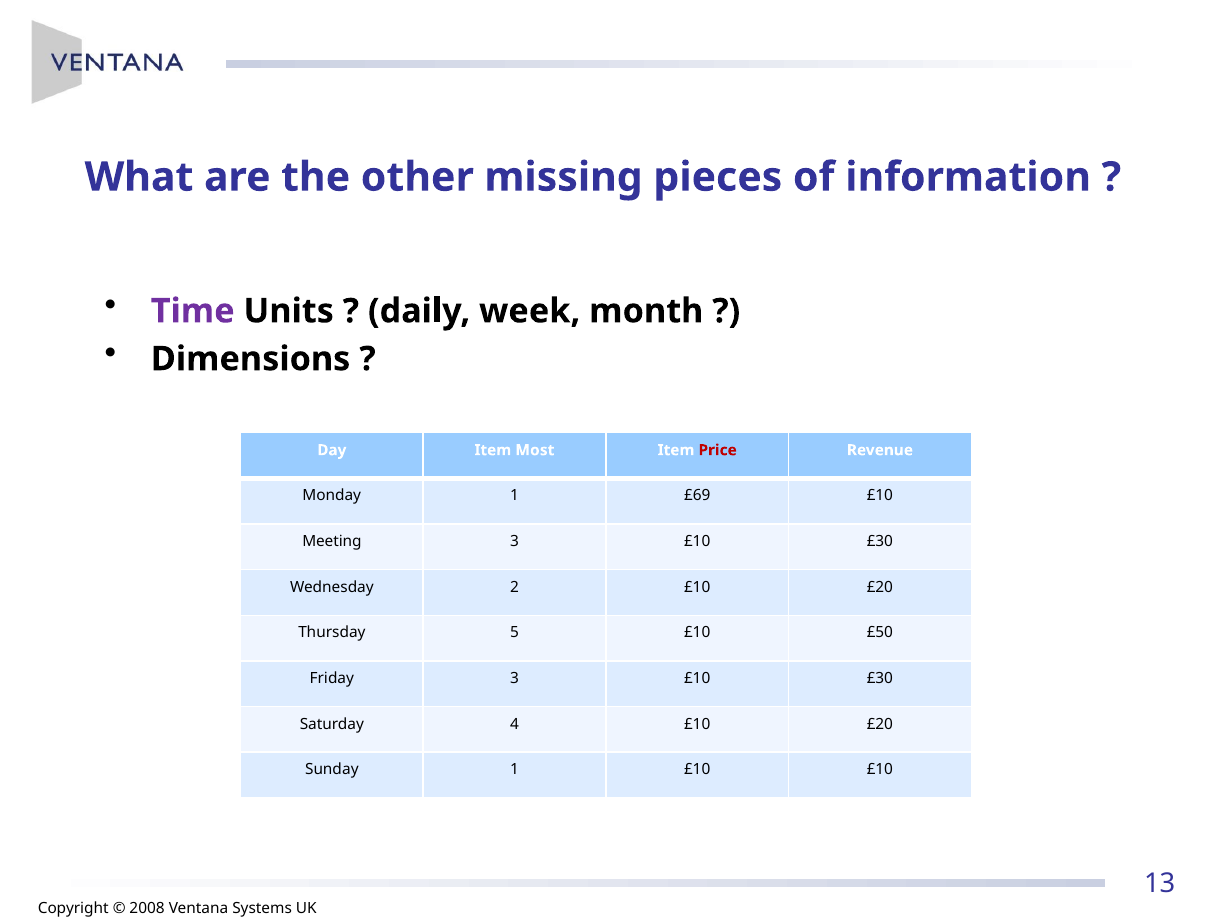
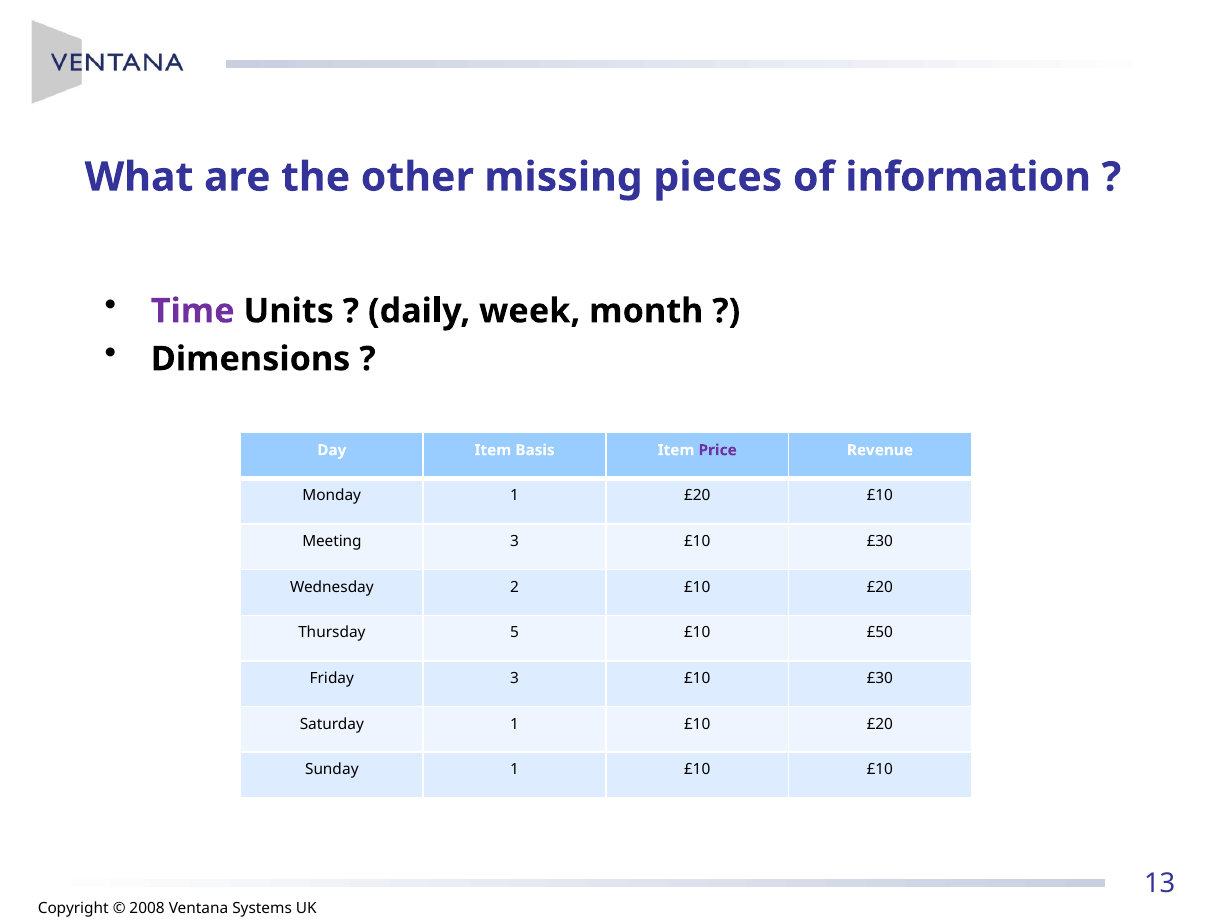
Most: Most -> Basis
Price colour: red -> purple
1 £69: £69 -> £20
Saturday 4: 4 -> 1
